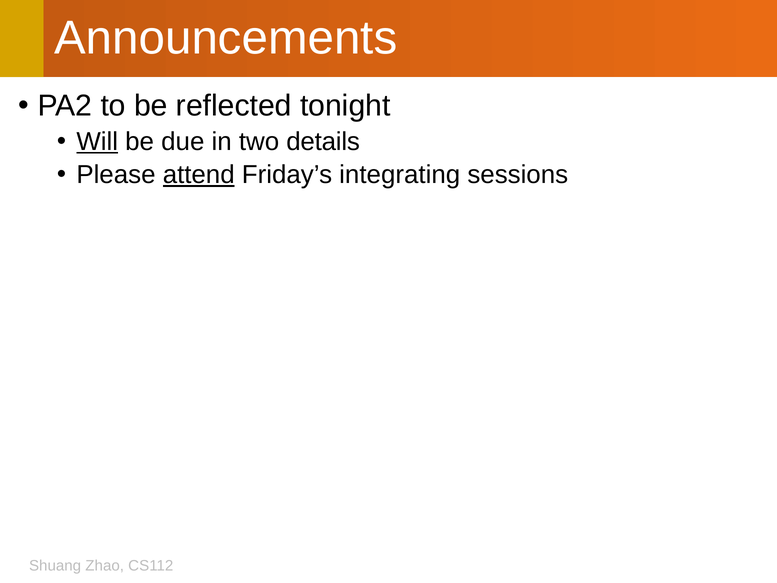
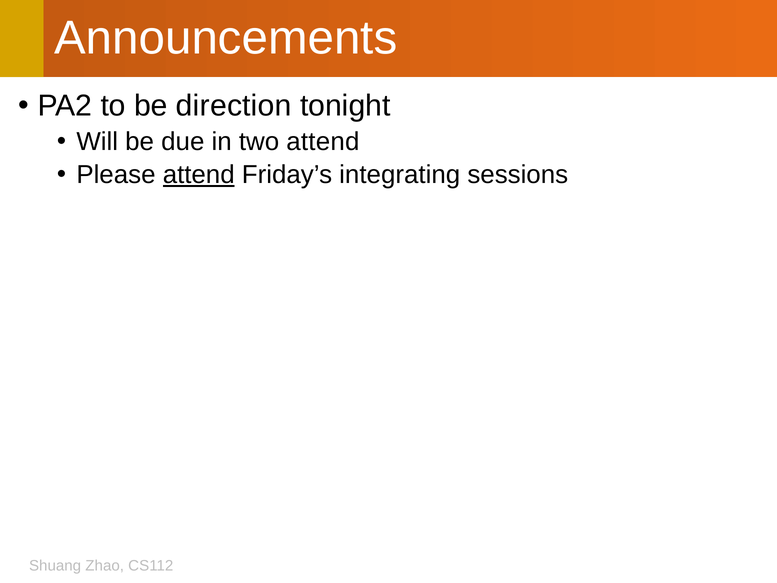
reflected: reflected -> direction
Will underline: present -> none
two details: details -> attend
